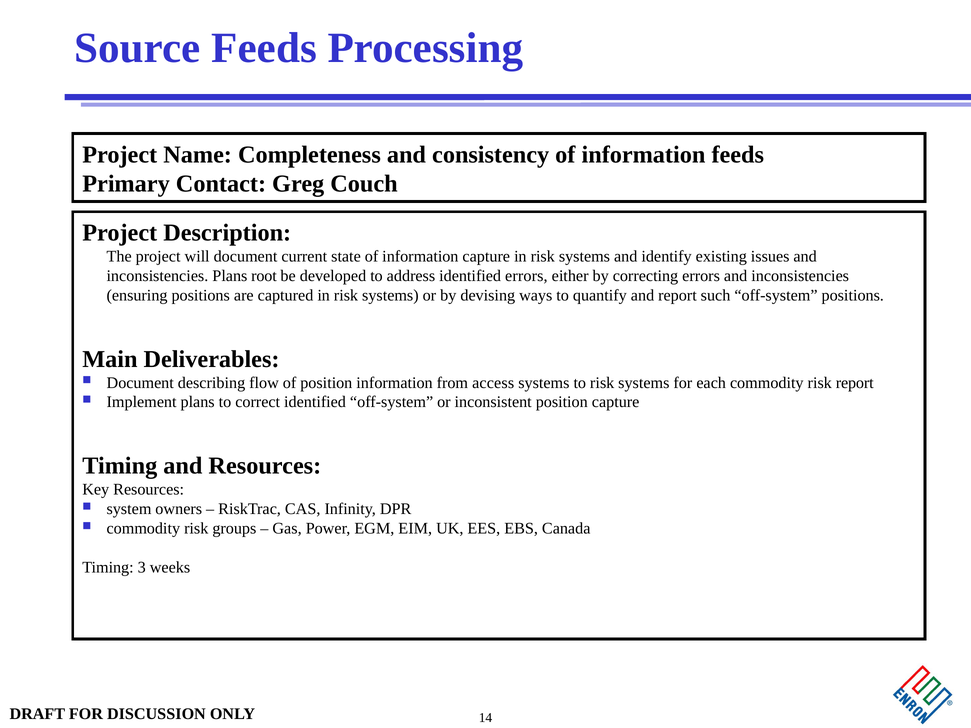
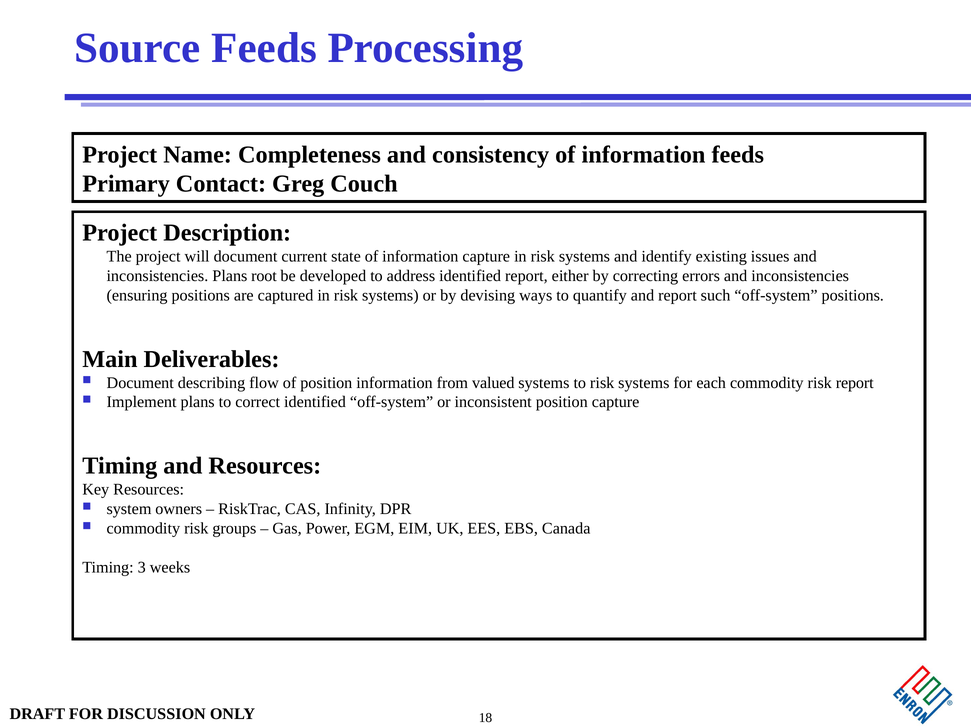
identified errors: errors -> report
access: access -> valued
14: 14 -> 18
